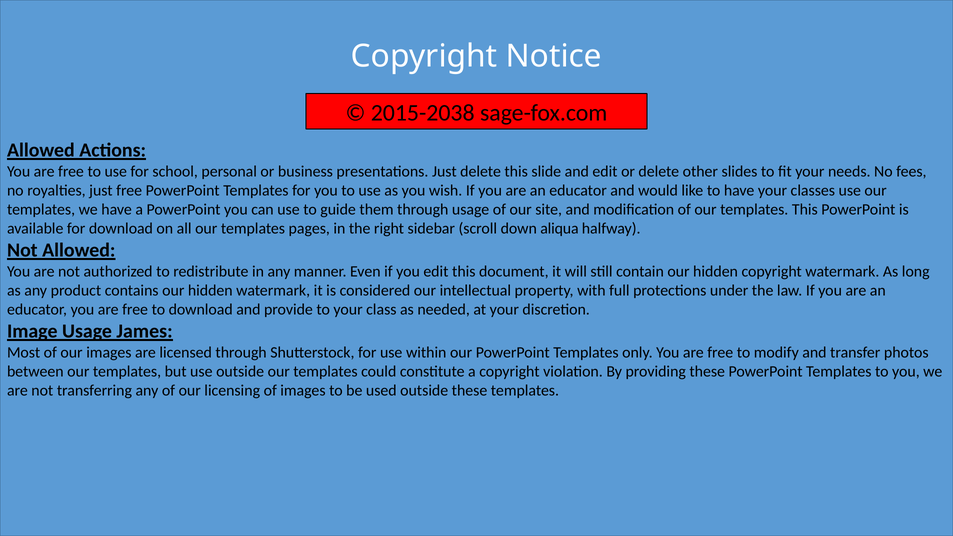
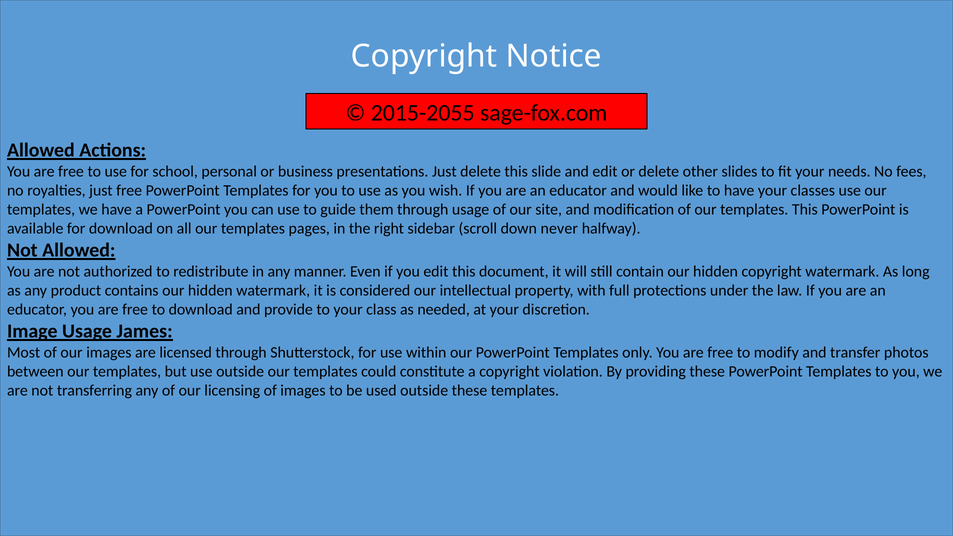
2015-2038: 2015-2038 -> 2015-2055
aliqua: aliqua -> never
